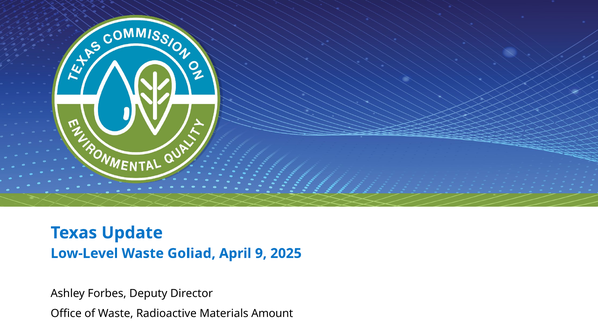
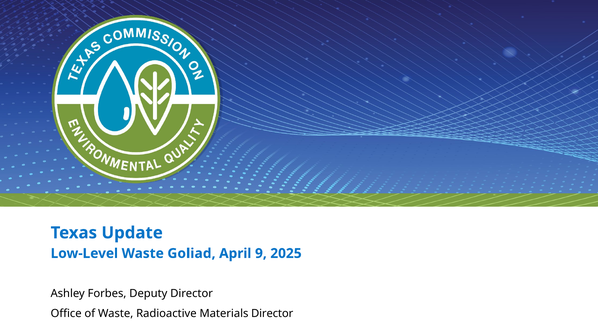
Materials Amount: Amount -> Director
